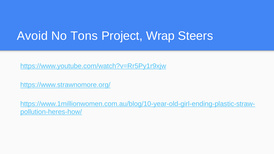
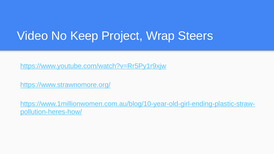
Avoid: Avoid -> Video
Tons: Tons -> Keep
